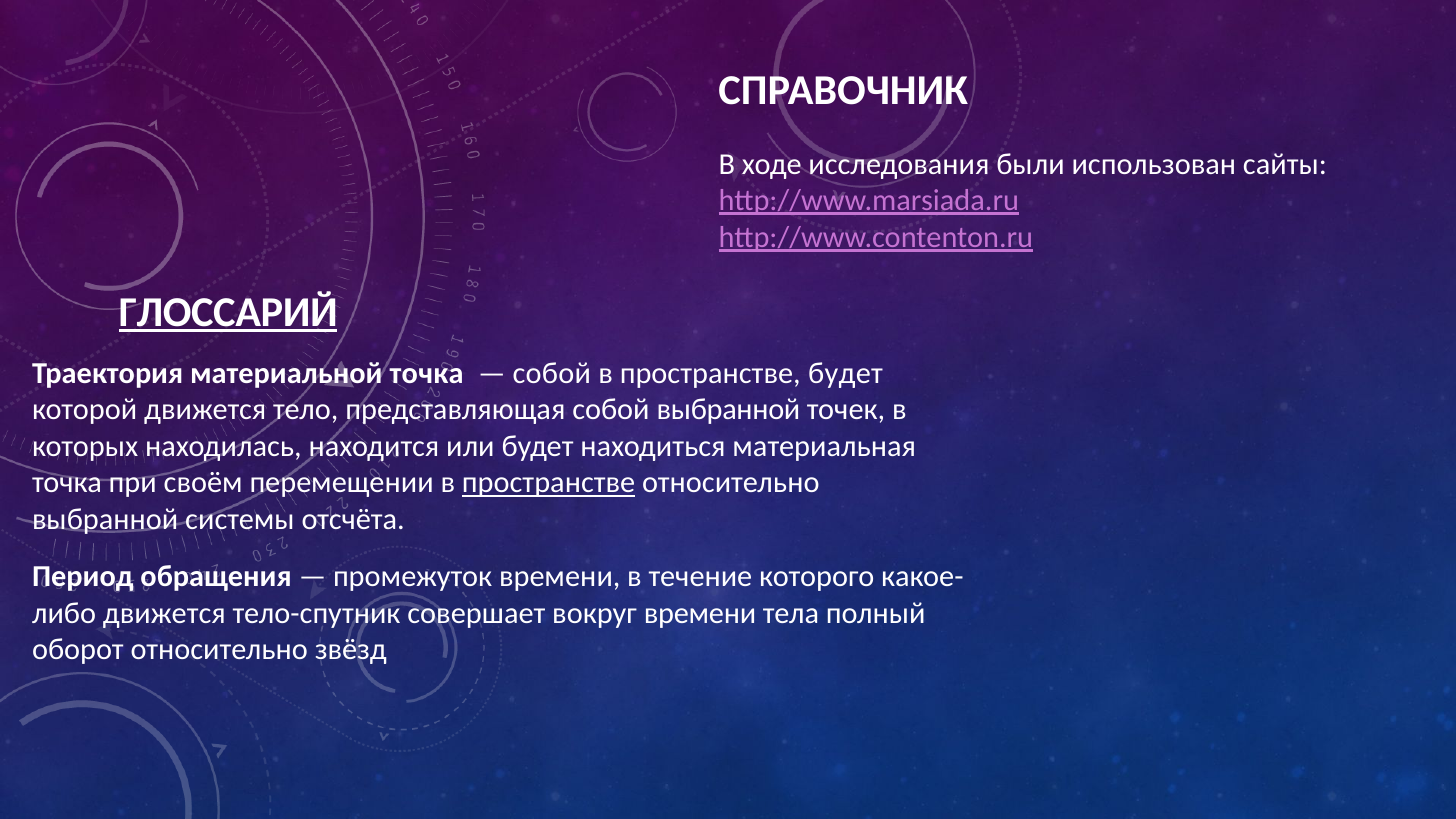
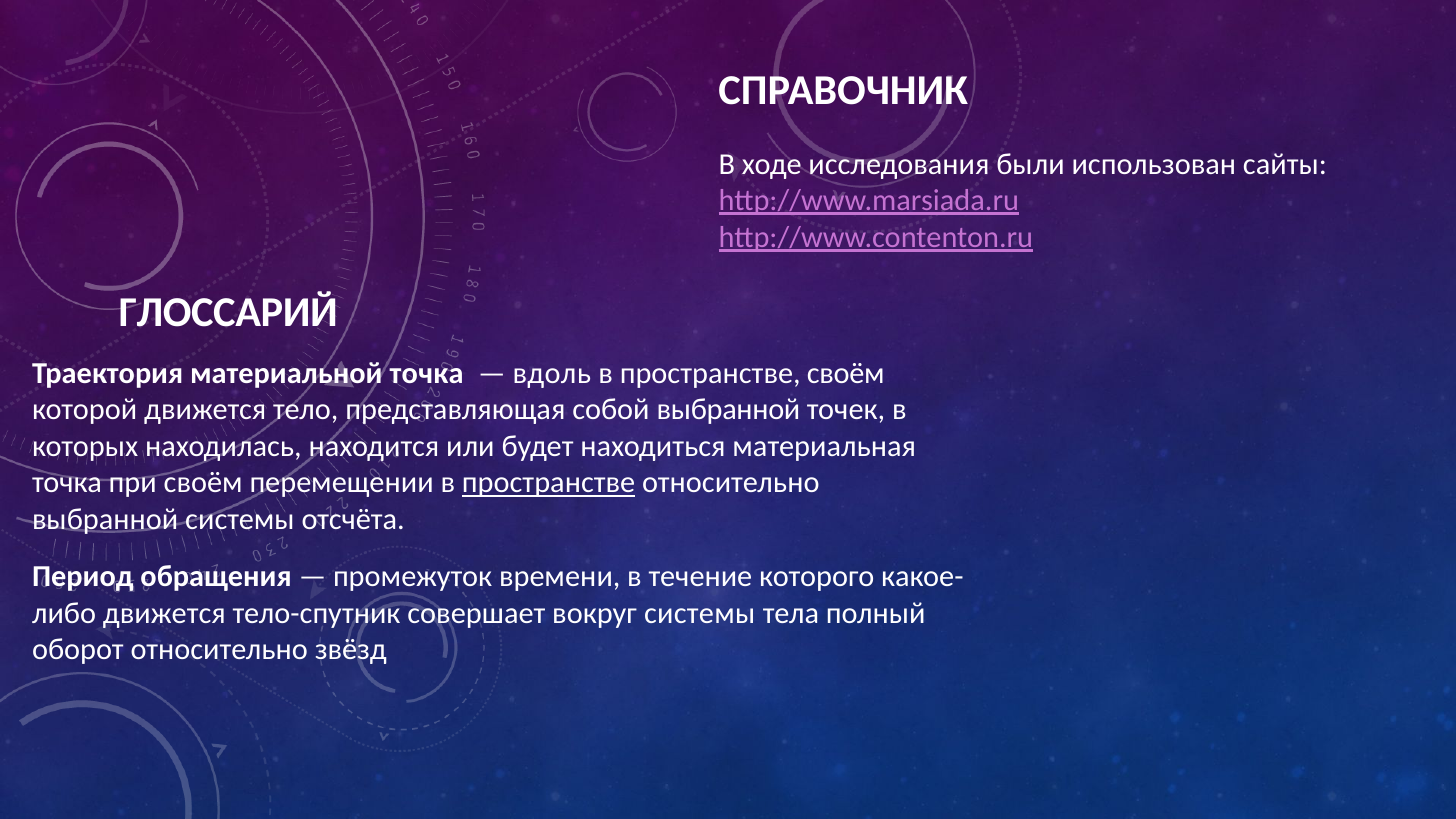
ГЛОССАРИЙ underline: present -> none
собой at (552, 373): собой -> вдоль
пространстве будет: будет -> своём
вокруг времени: времени -> системы
